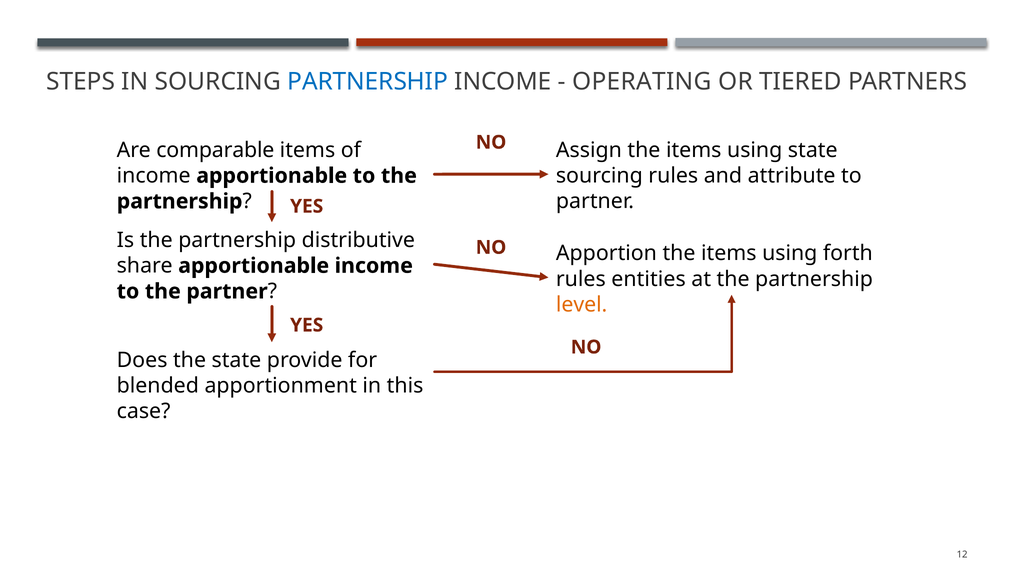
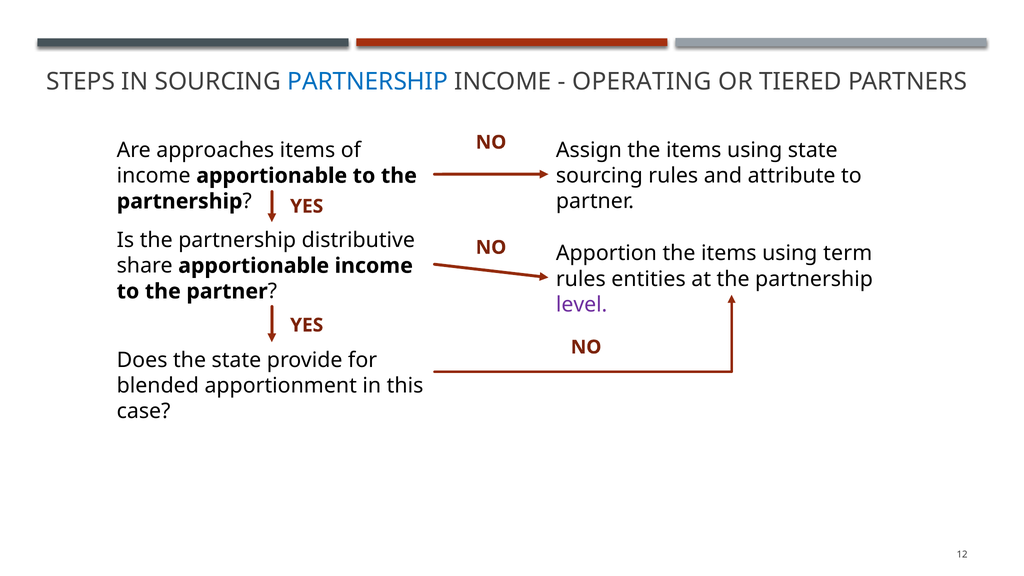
comparable: comparable -> approaches
forth: forth -> term
level colour: orange -> purple
